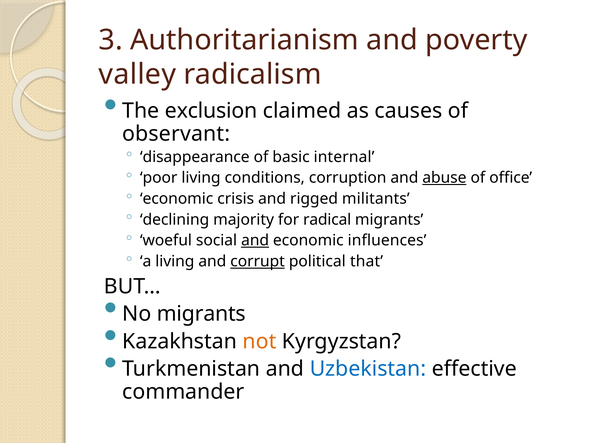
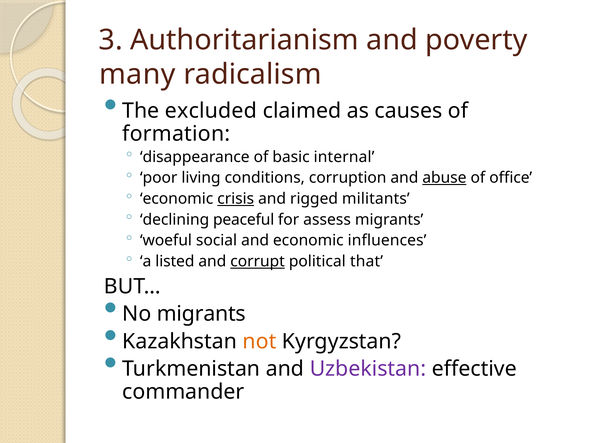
valley: valley -> many
exclusion: exclusion -> excluded
observant: observant -> formation
crisis underline: none -> present
majority: majority -> peaceful
radical: radical -> assess
and at (255, 241) underline: present -> none
a living: living -> listed
Uzbekistan colour: blue -> purple
